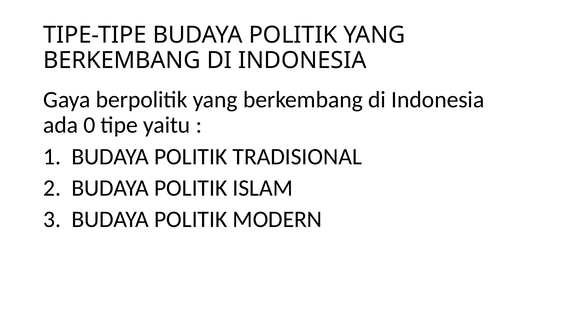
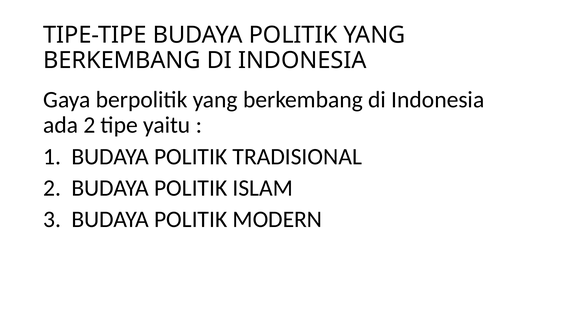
ada 0: 0 -> 2
